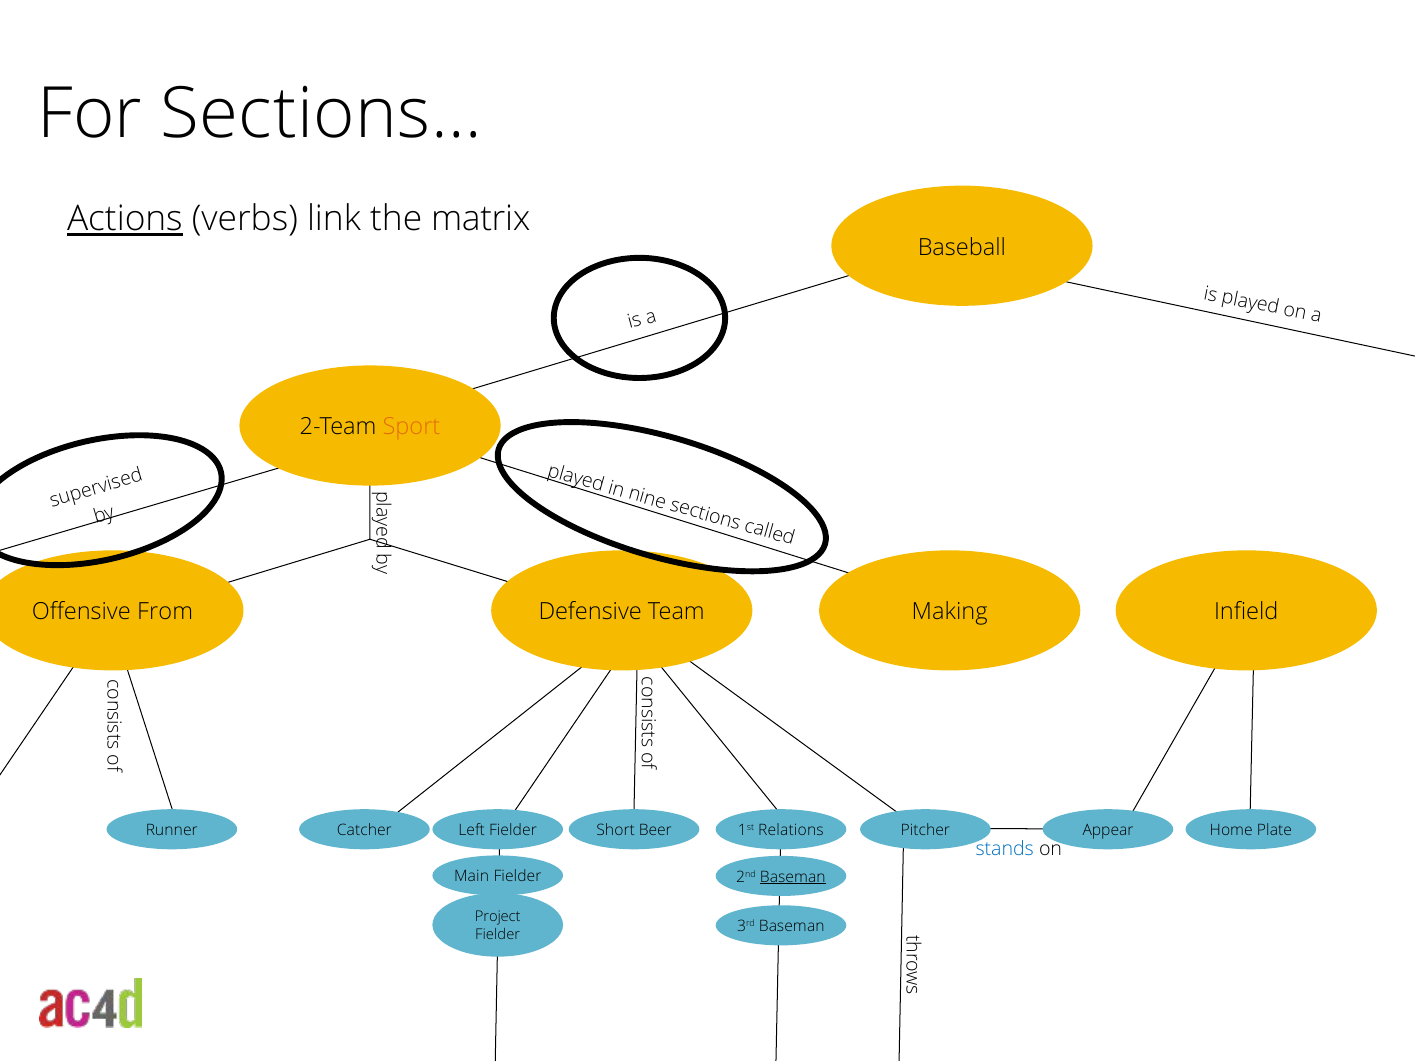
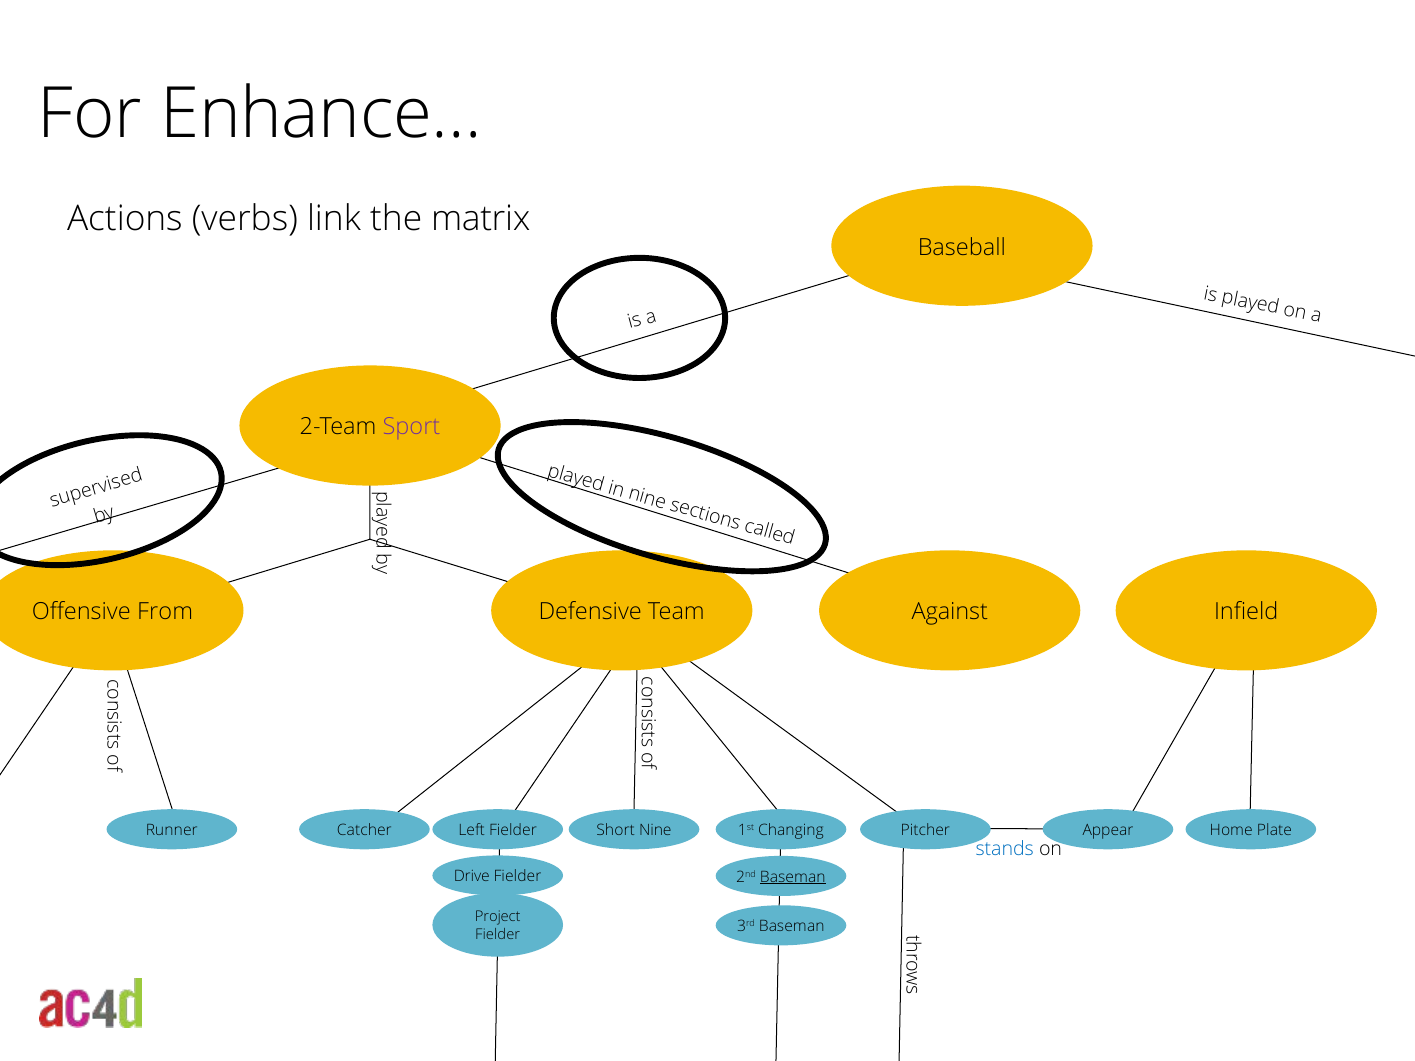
Sections…: Sections… -> Enhance…
Actions underline: present -> none
Sport colour: orange -> purple
Making: Making -> Against
Short Beer: Beer -> Nine
Relations: Relations -> Changing
Main: Main -> Drive
